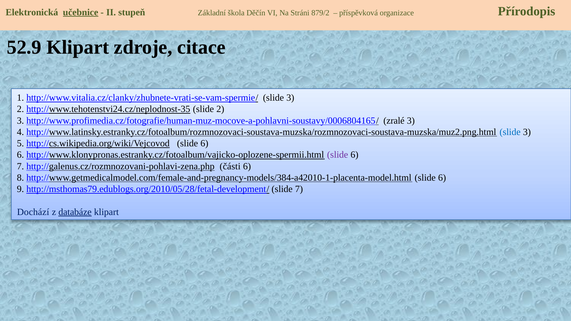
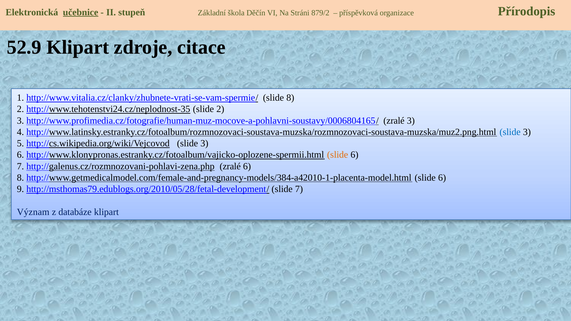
http://www.vitalia.cz/clanky/zhubnete-vrati-se-vam-spermie/ slide 3: 3 -> 8
http://cs.wikipedia.org/wiki/Vejcovod slide 6: 6 -> 3
slide at (338, 155) colour: purple -> orange
http://galenus.cz/rozmnozovani-pohlavi-zena.php části: části -> zralé
Dochází: Dochází -> Význam
databáze underline: present -> none
